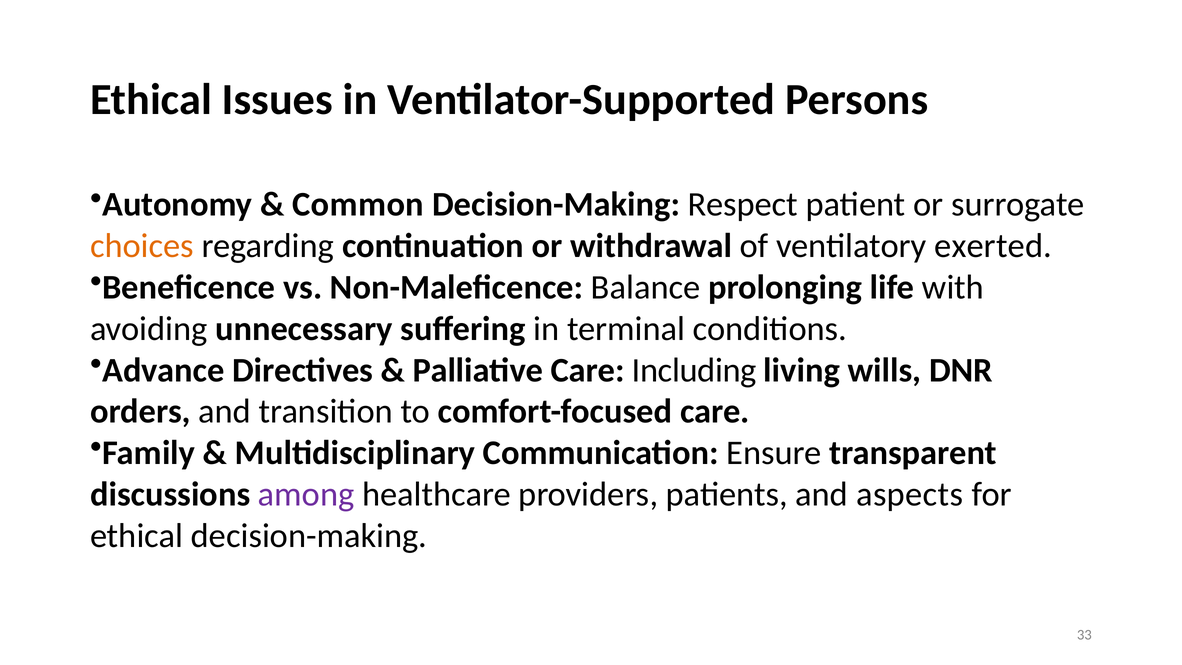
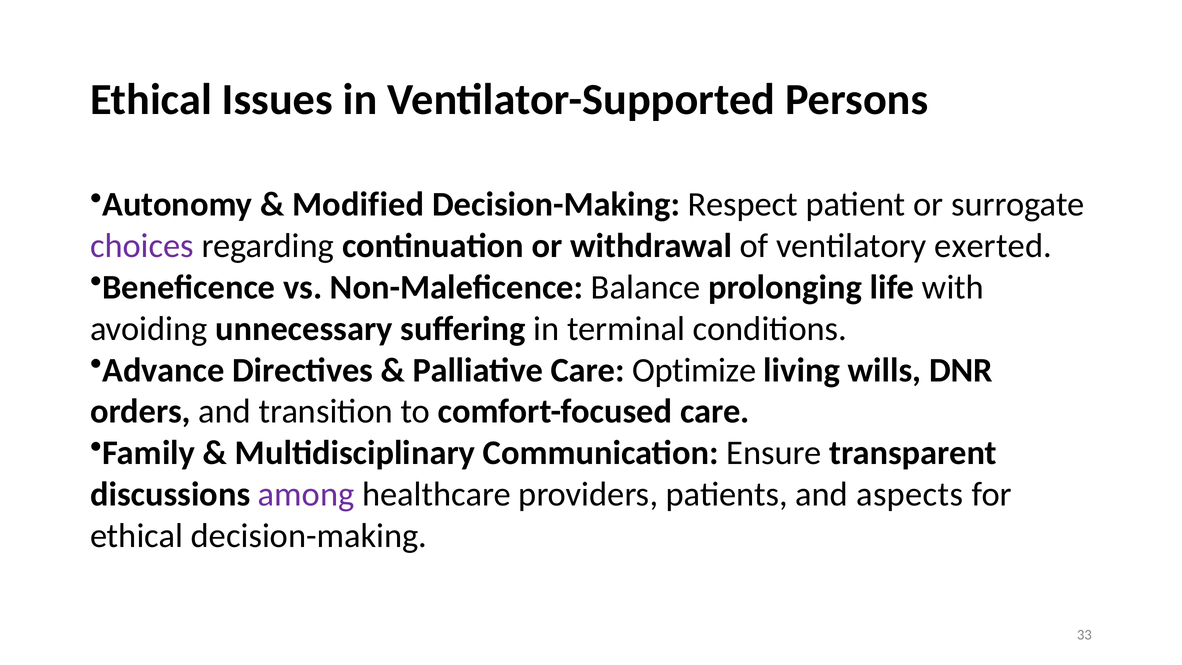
Common: Common -> Modified
choices colour: orange -> purple
Including: Including -> Optimize
